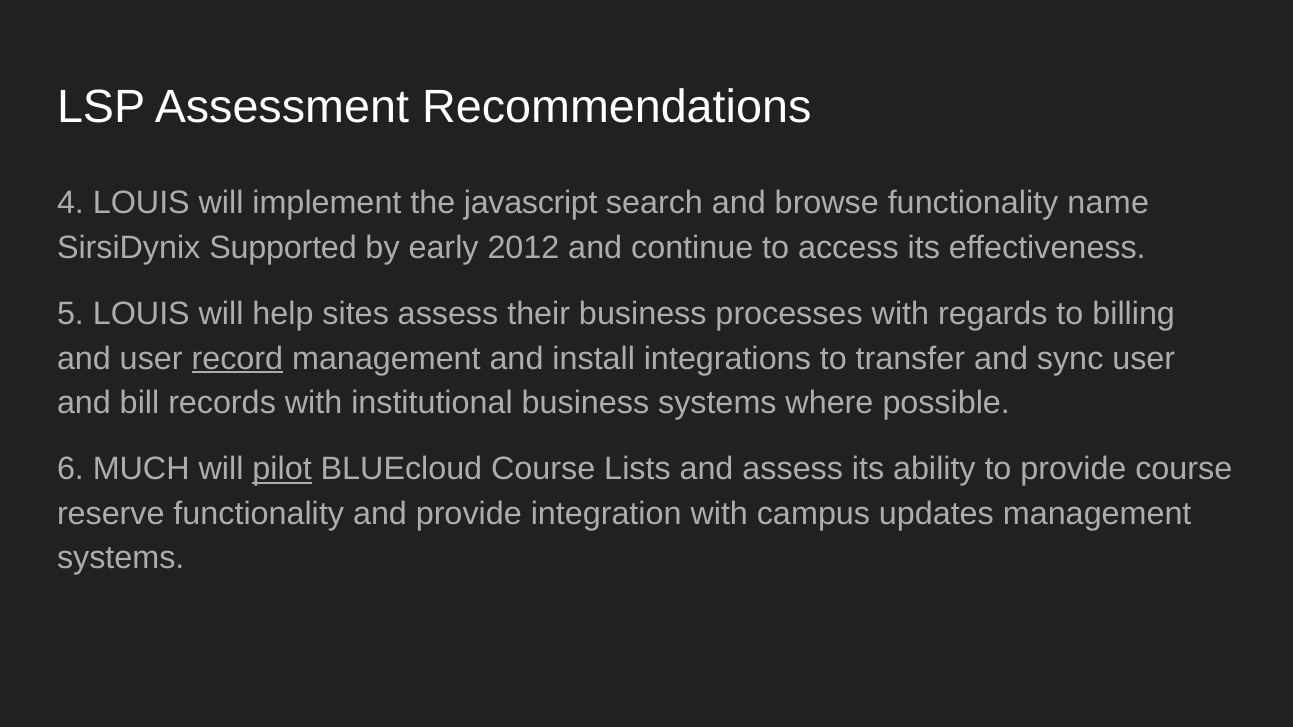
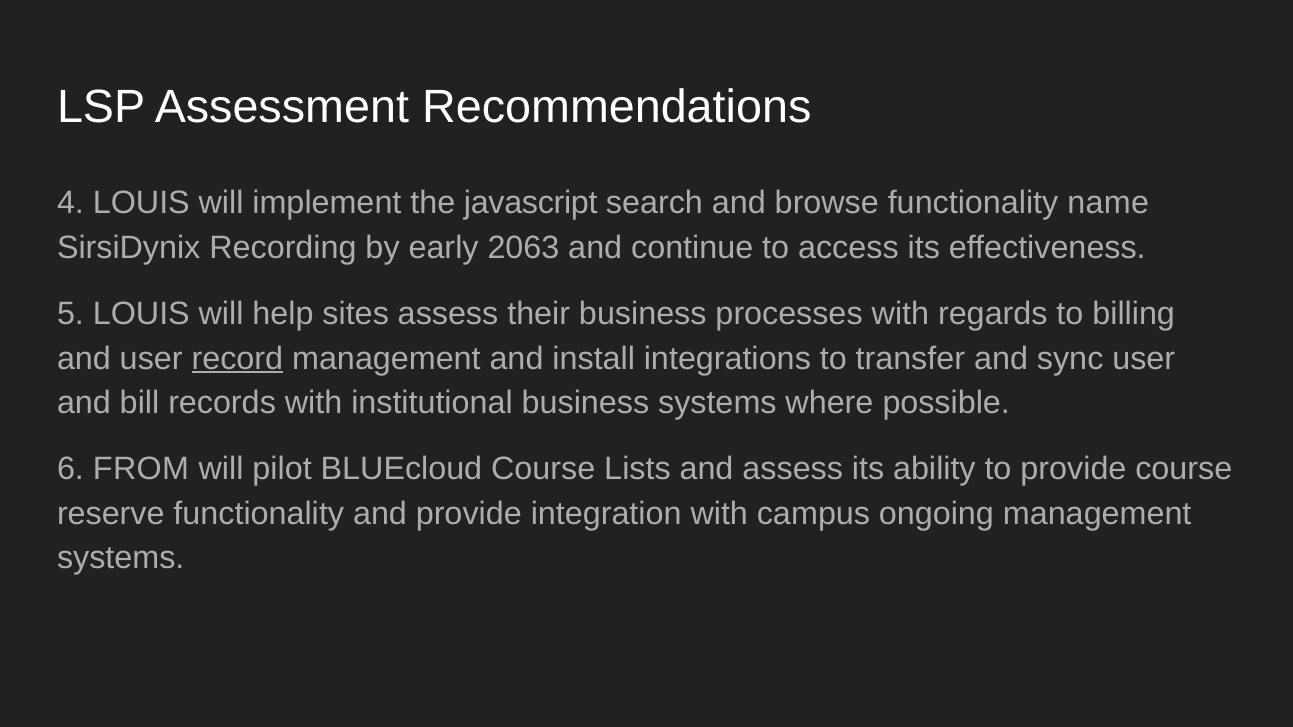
Supported: Supported -> Recording
2012: 2012 -> 2063
MUCH: MUCH -> FROM
pilot underline: present -> none
updates: updates -> ongoing
